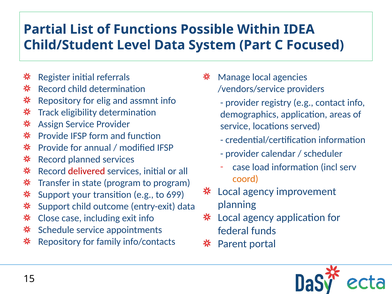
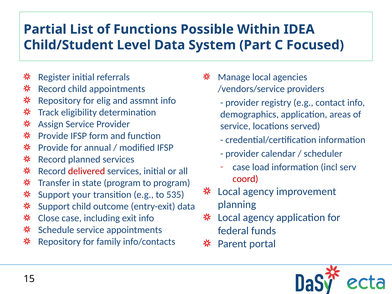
child determination: determination -> appointments
coord colour: orange -> red
699: 699 -> 535
